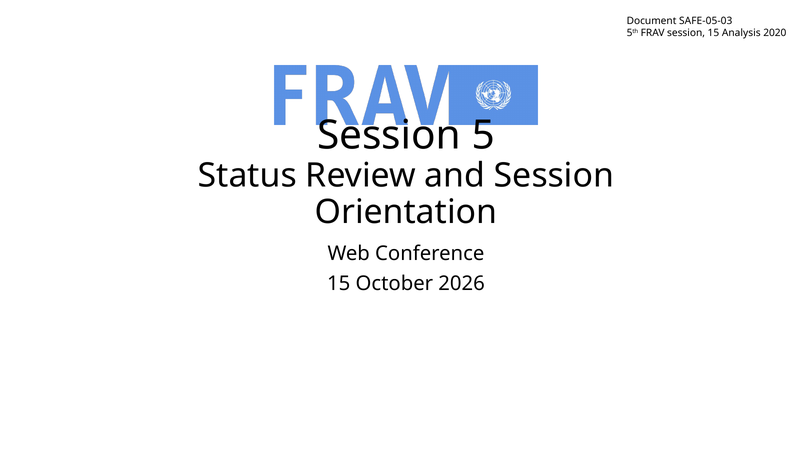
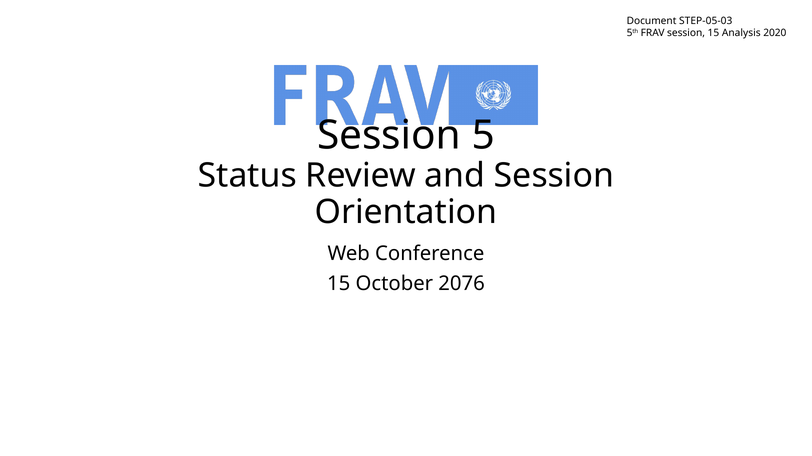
SAFE-05-03: SAFE-05-03 -> STEP-05-03
2026: 2026 -> 2076
